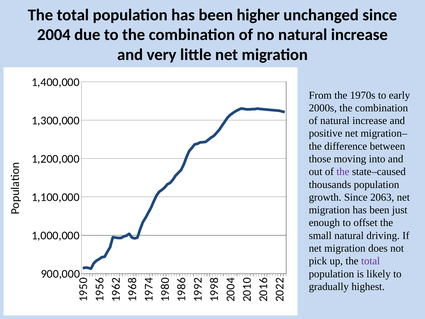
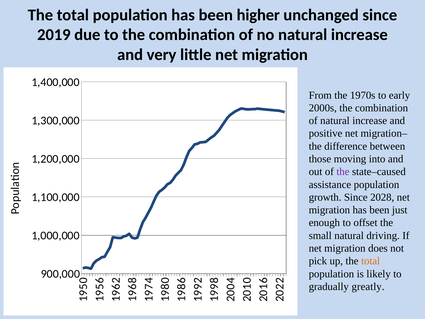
2004: 2004 -> 2019
thousands: thousands -> assistance
2063: 2063 -> 2028
total at (371, 261) colour: purple -> orange
highest: highest -> greatly
